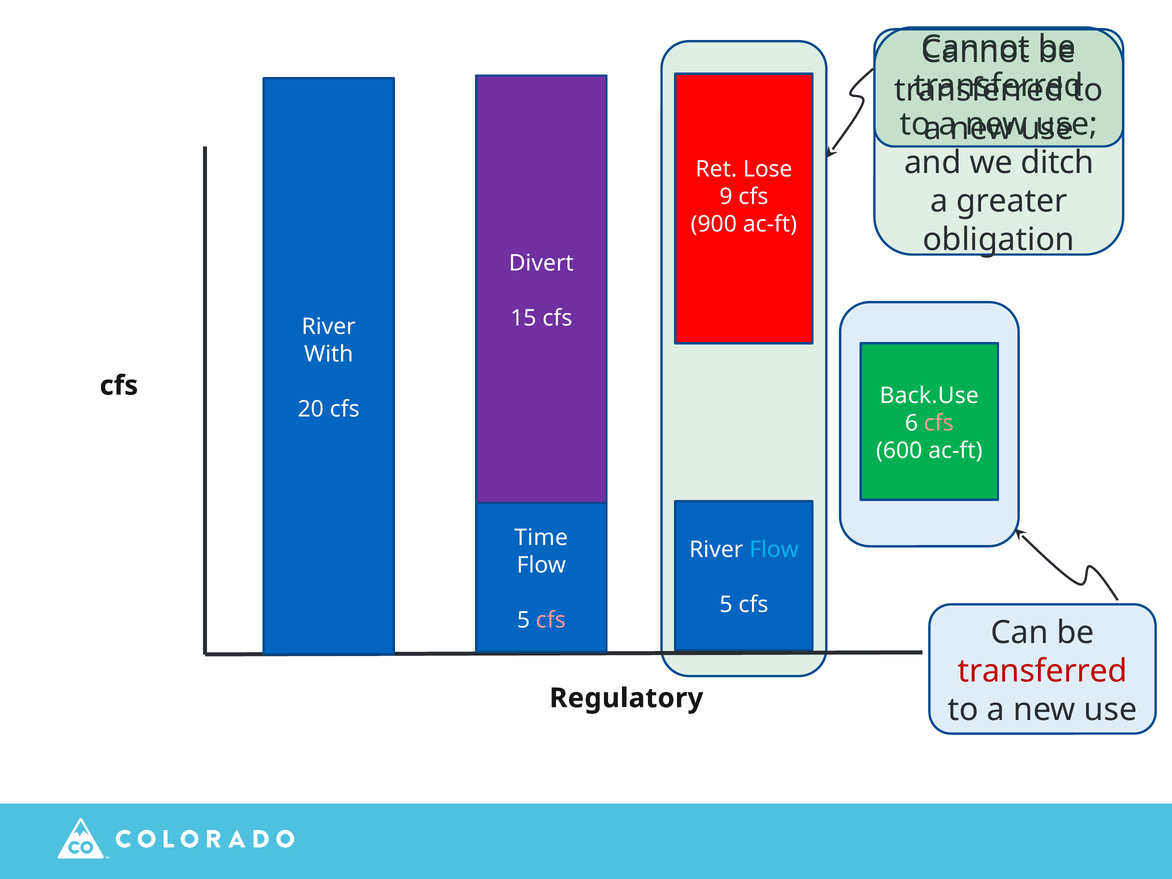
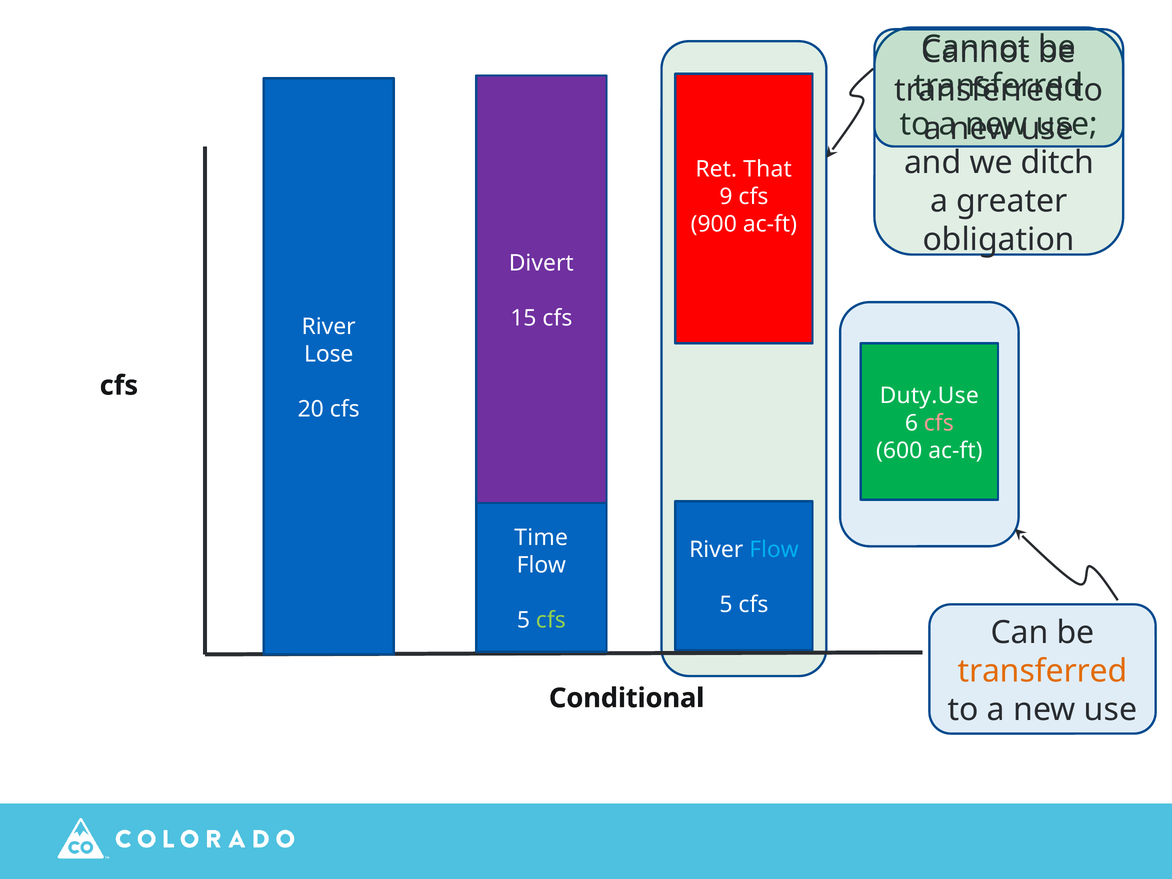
Lose: Lose -> That
With: With -> Lose
Back.Use: Back.Use -> Duty.Use
cfs at (551, 620) colour: pink -> light green
transferred at (1043, 671) colour: red -> orange
Regulatory: Regulatory -> Conditional
